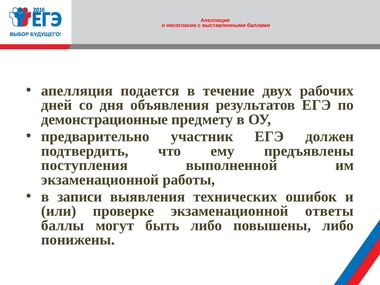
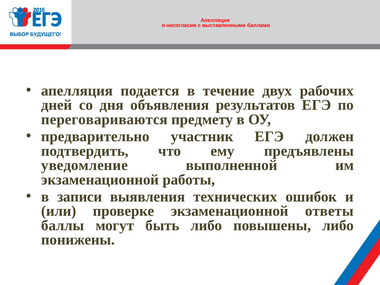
демонстрационные: демонстрационные -> переговариваются
поступления: поступления -> уведомление
